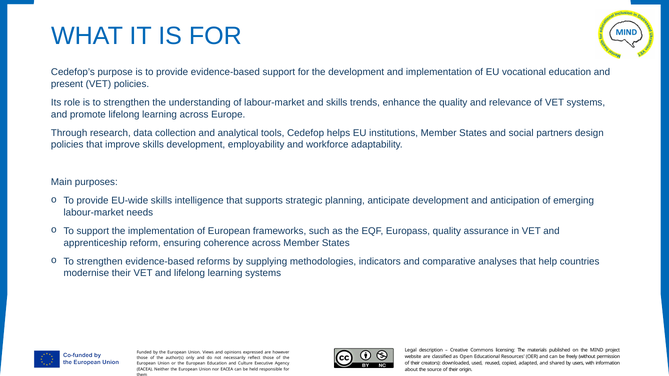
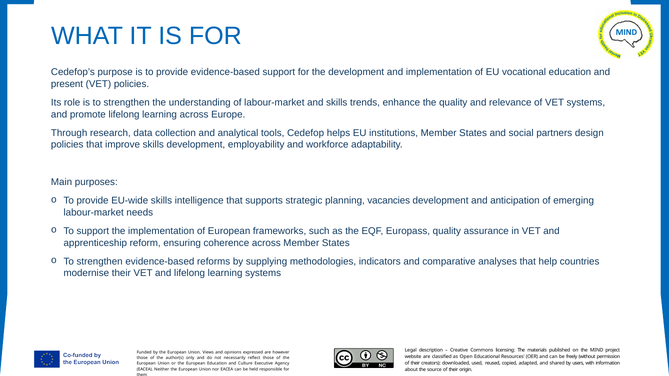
anticipate: anticipate -> vacancies
